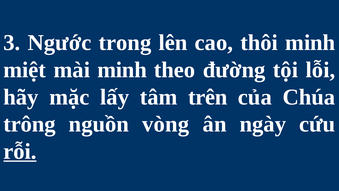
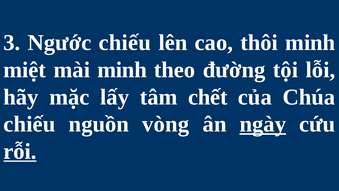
Ngước trong: trong -> chiếu
trên: trên -> chết
trông at (30, 124): trông -> chiếu
ngày underline: none -> present
